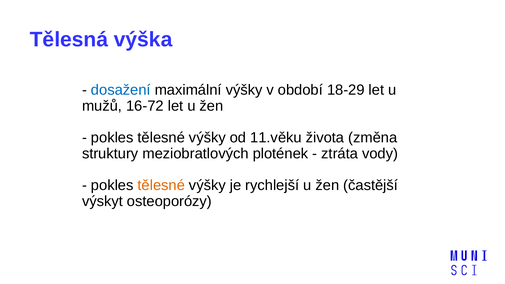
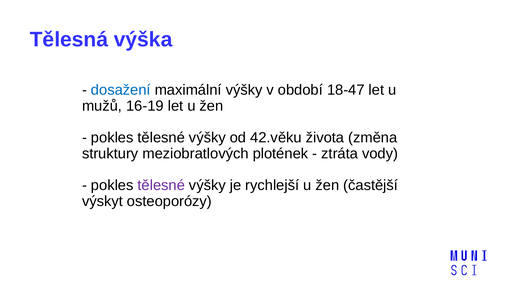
18-29: 18-29 -> 18-47
16-72: 16-72 -> 16-19
11.věku: 11.věku -> 42.věku
tělesné at (161, 185) colour: orange -> purple
